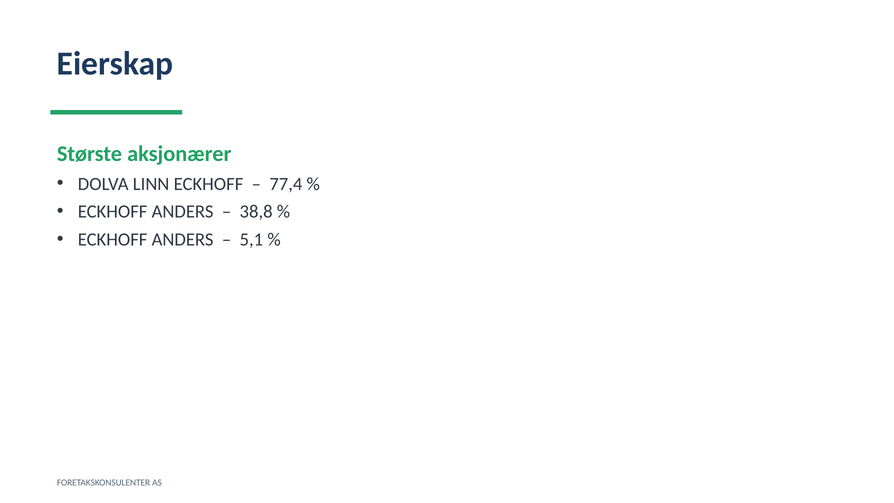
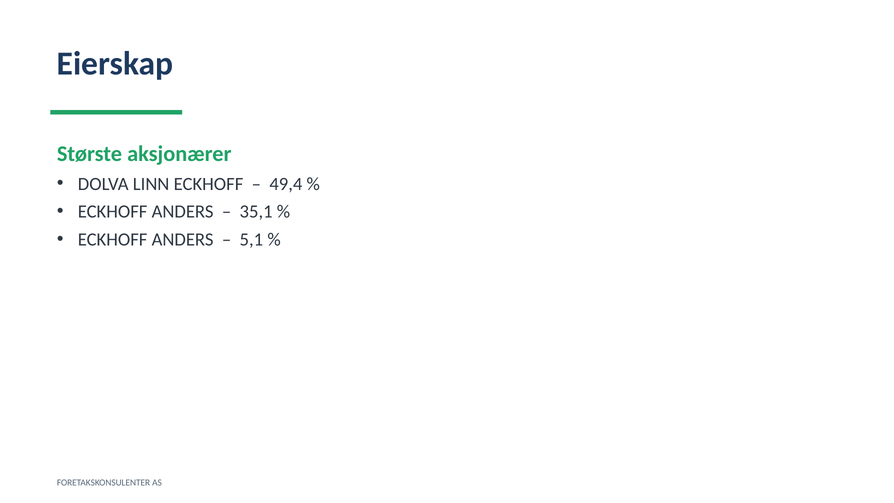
77,4: 77,4 -> 49,4
38,8: 38,8 -> 35,1
